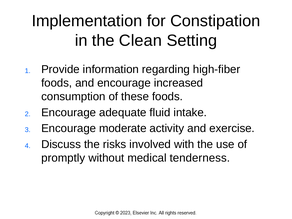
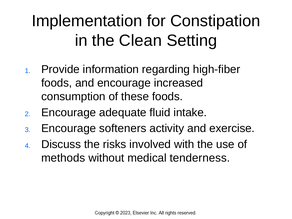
moderate: moderate -> softeners
promptly: promptly -> methods
